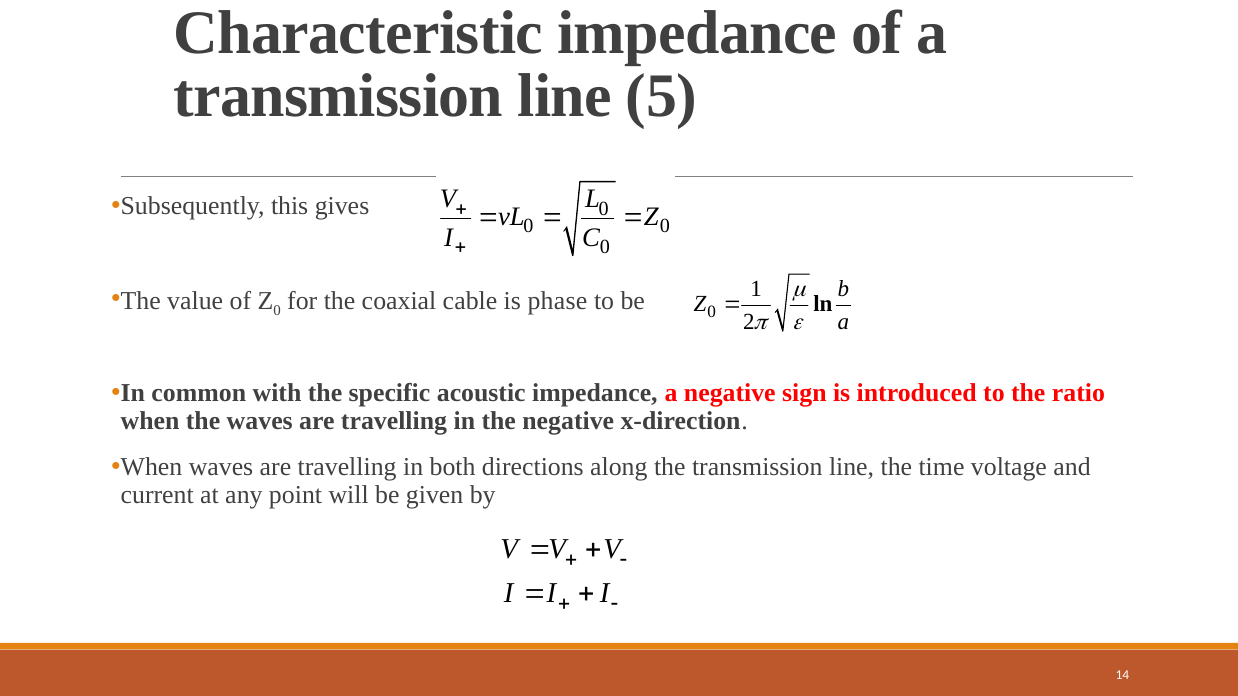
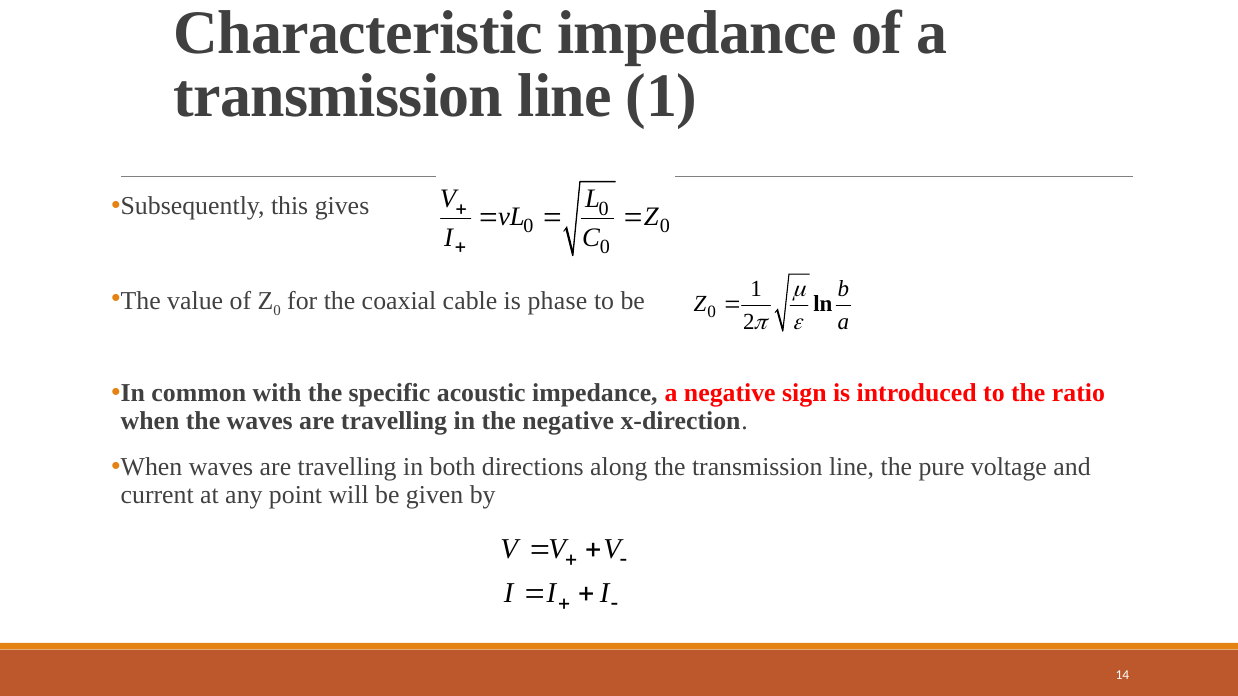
line 5: 5 -> 1
time: time -> pure
